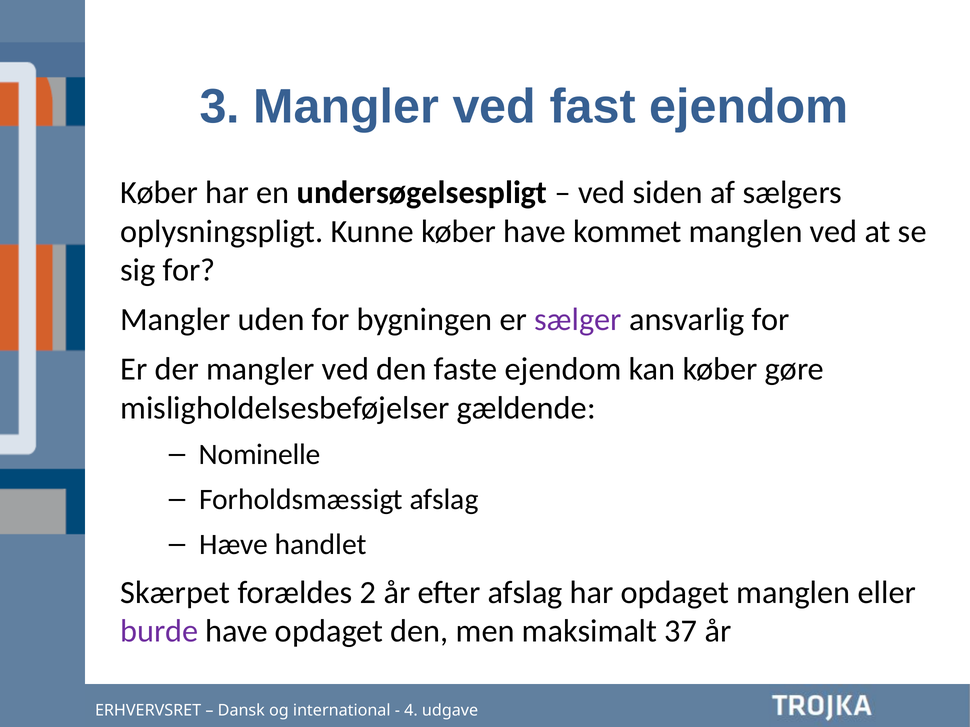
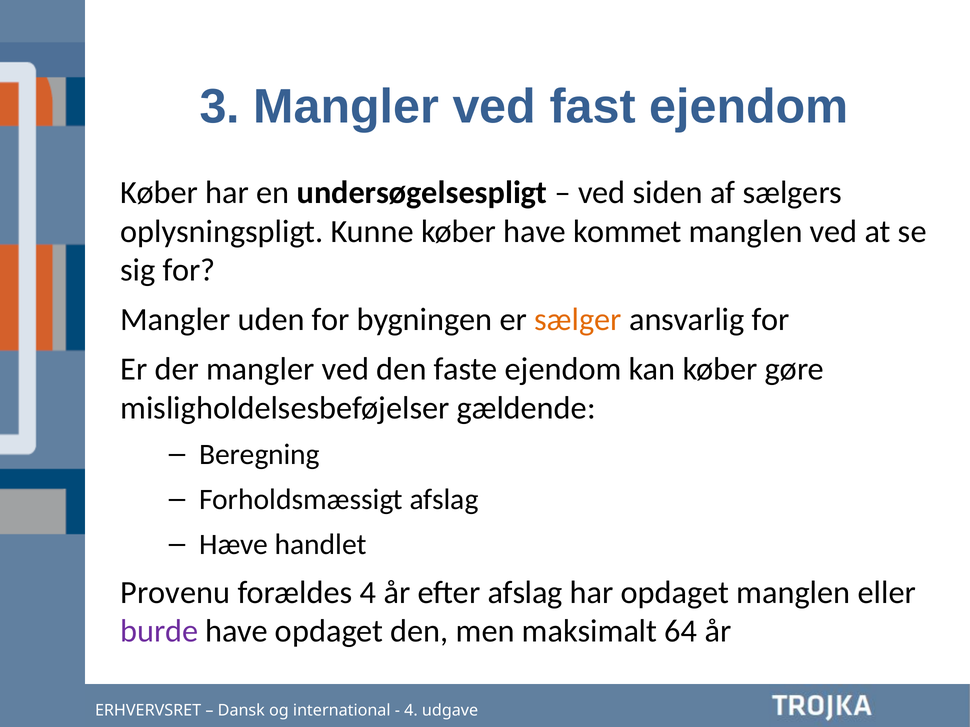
sælger colour: purple -> orange
Nominelle: Nominelle -> Beregning
Skærpet: Skærpet -> Provenu
forældes 2: 2 -> 4
37: 37 -> 64
